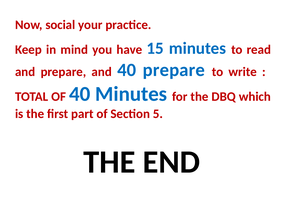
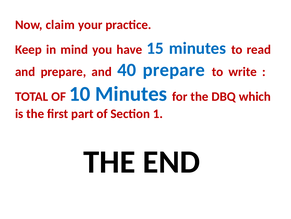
social: social -> claim
OF 40: 40 -> 10
5: 5 -> 1
